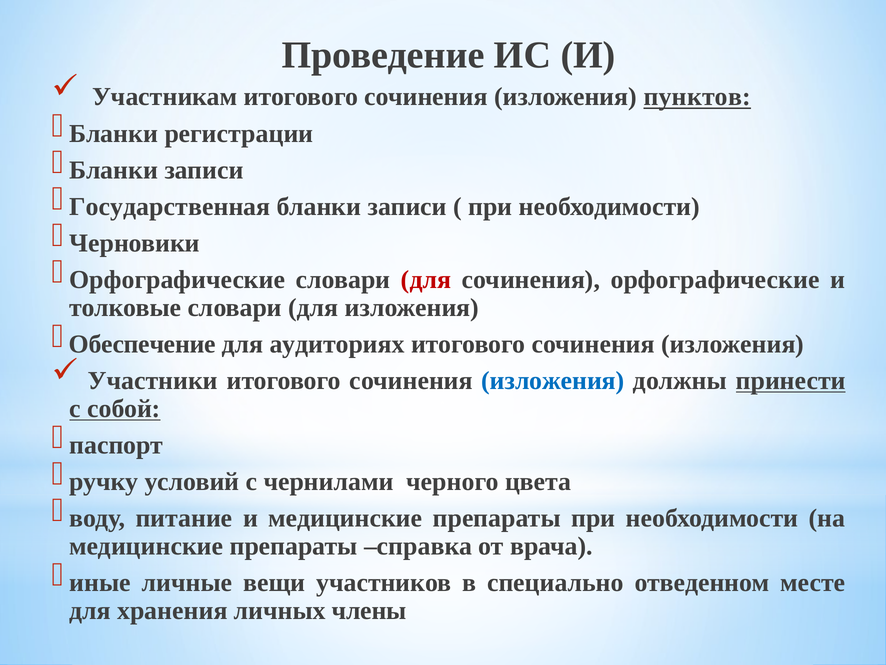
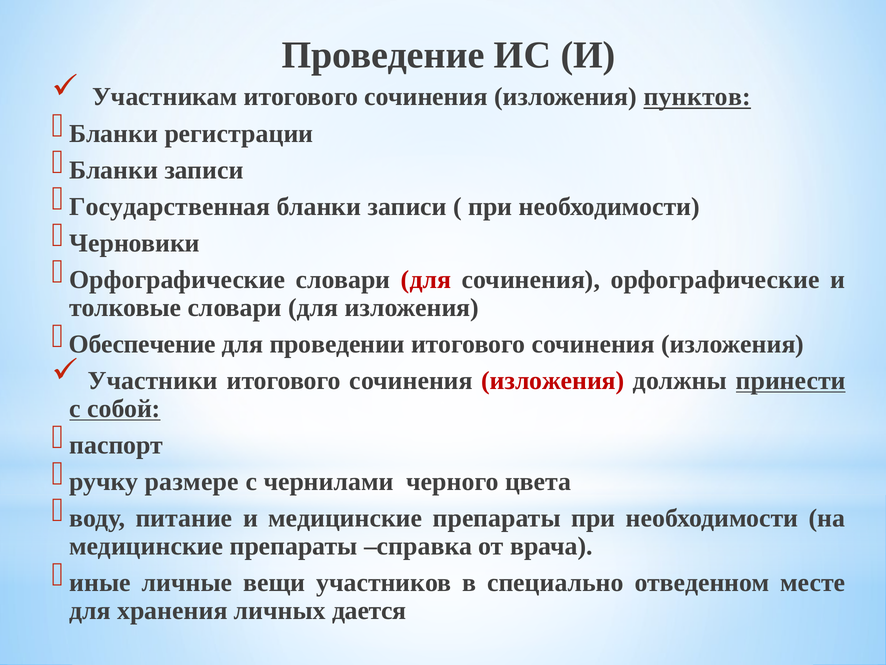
аудиториях: аудиториях -> проведении
изложения at (553, 380) colour: blue -> red
условий: условий -> размере
члены: члены -> дается
